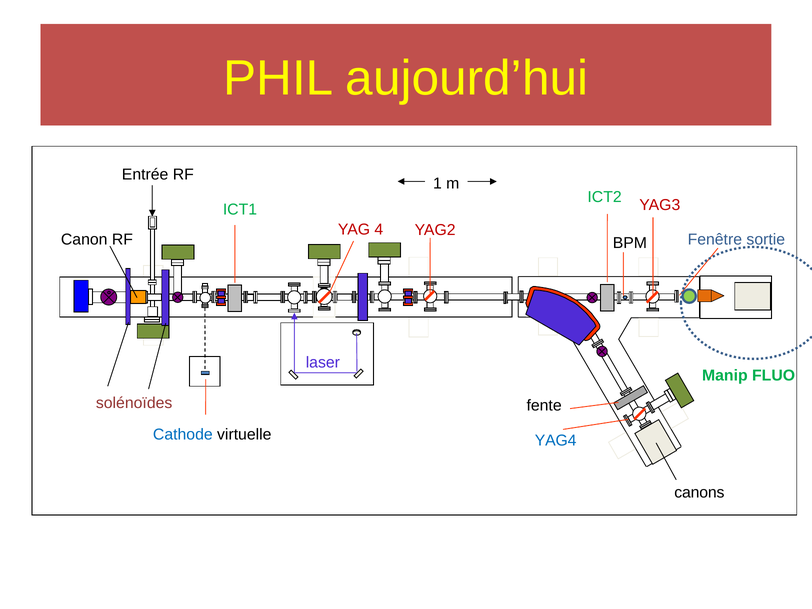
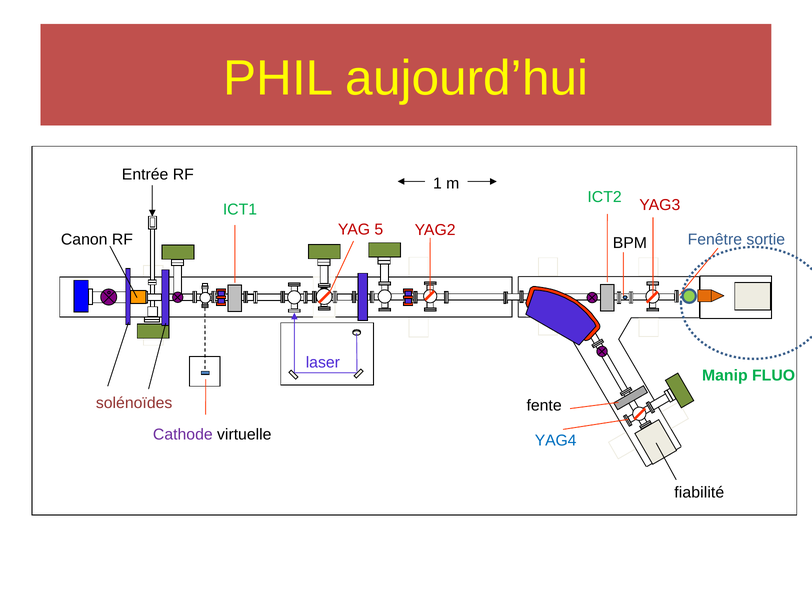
4: 4 -> 5
Cathode colour: blue -> purple
canons: canons -> fiabilité
